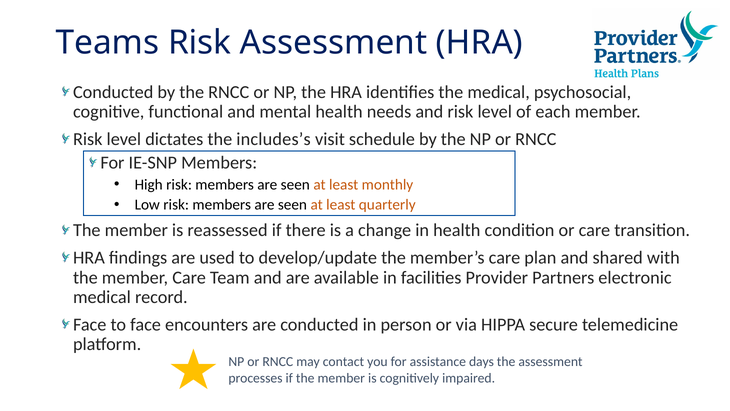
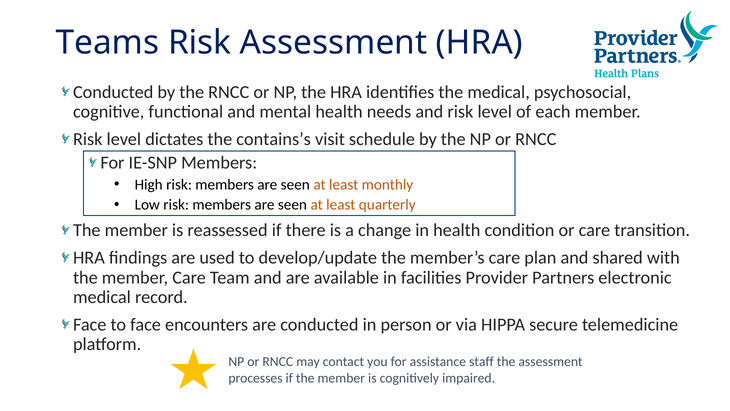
includes’s: includes’s -> contains’s
days: days -> staff
